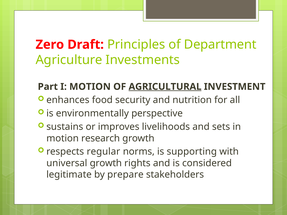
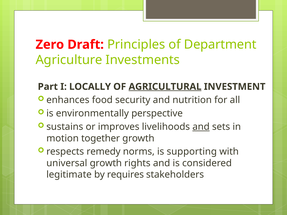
I MOTION: MOTION -> LOCALLY
and at (201, 127) underline: none -> present
research: research -> together
regular: regular -> remedy
prepare: prepare -> requires
